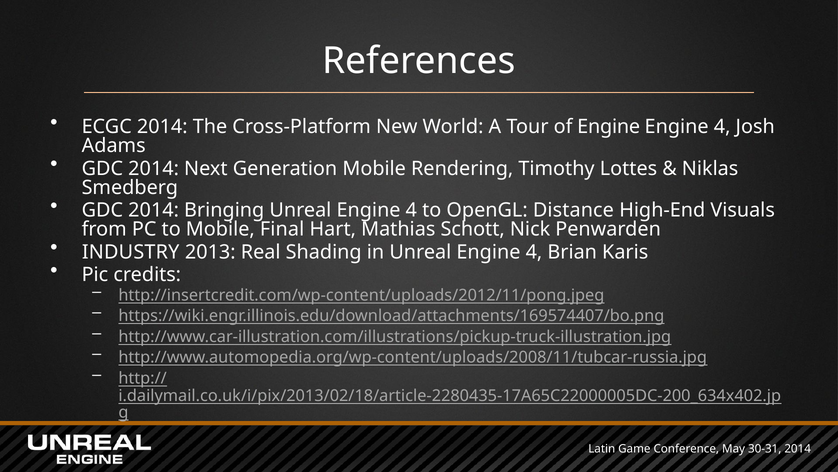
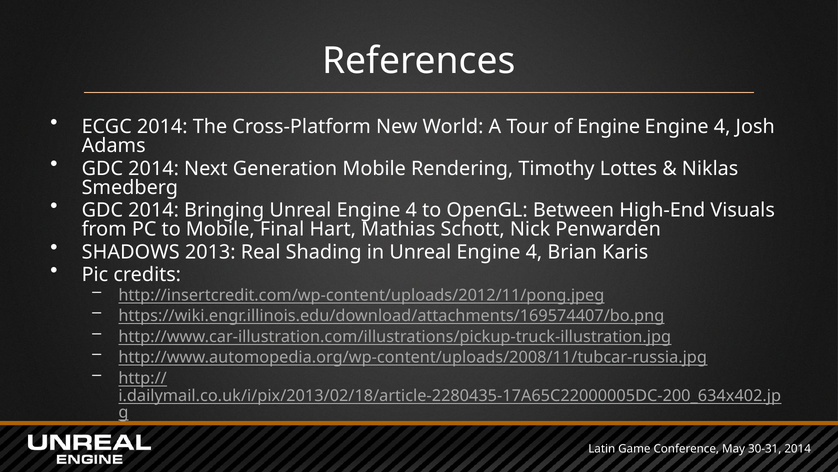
Distance: Distance -> Between
INDUSTRY: INDUSTRY -> SHADOWS
